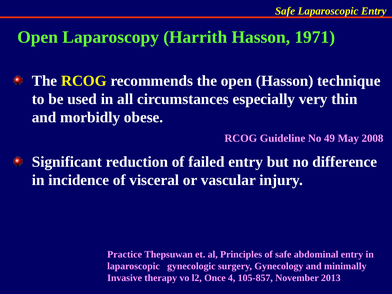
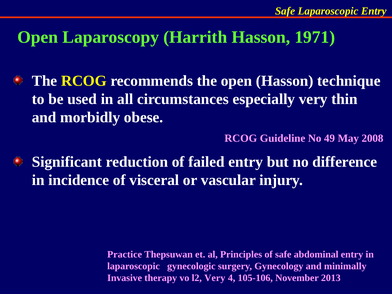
l2 Once: Once -> Very
105-857: 105-857 -> 105-106
